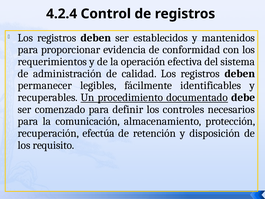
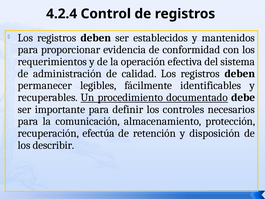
comenzado: comenzado -> importante
requisito: requisito -> describir
